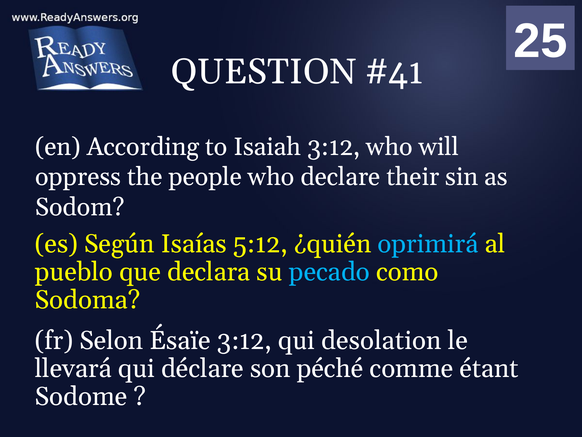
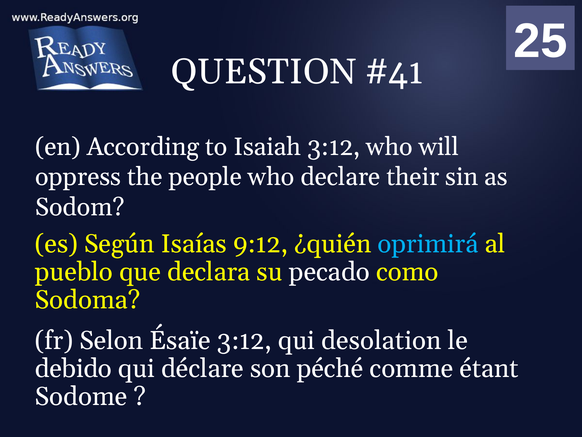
5:12: 5:12 -> 9:12
pecado colour: light blue -> white
llevará: llevará -> debido
